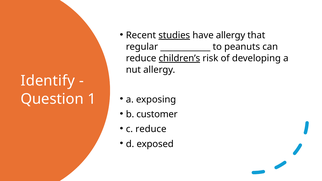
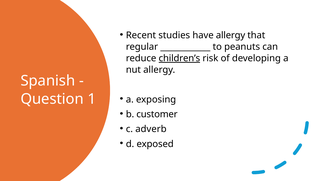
studies underline: present -> none
Identify: Identify -> Spanish
c reduce: reduce -> adverb
